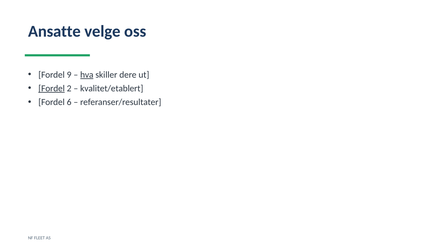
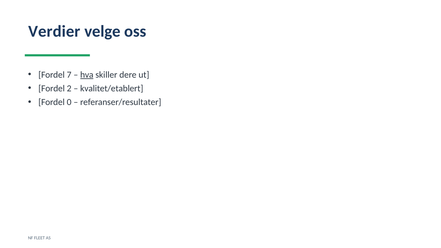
Ansatte: Ansatte -> Verdier
9: 9 -> 7
Fordel at (52, 88) underline: present -> none
6: 6 -> 0
